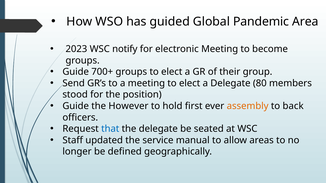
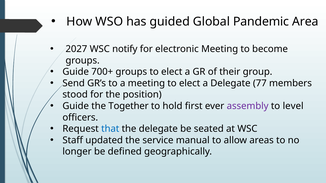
2023: 2023 -> 2027
80: 80 -> 77
However: However -> Together
assembly colour: orange -> purple
back: back -> level
